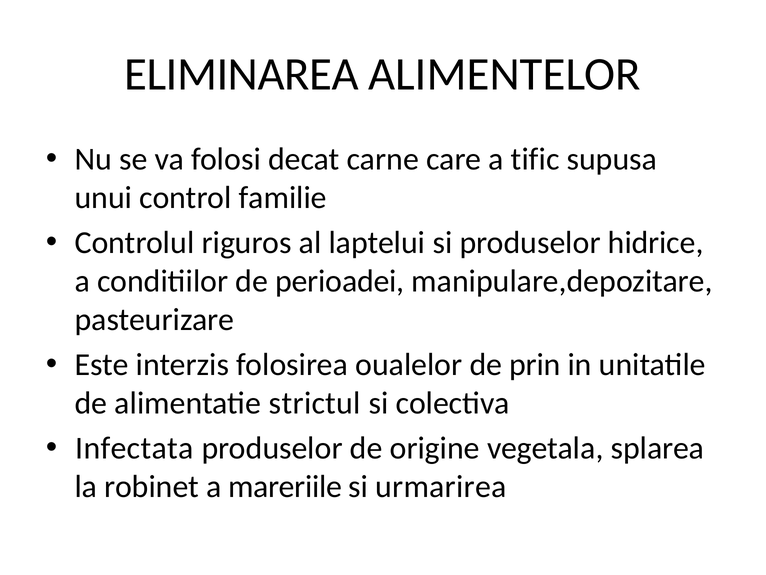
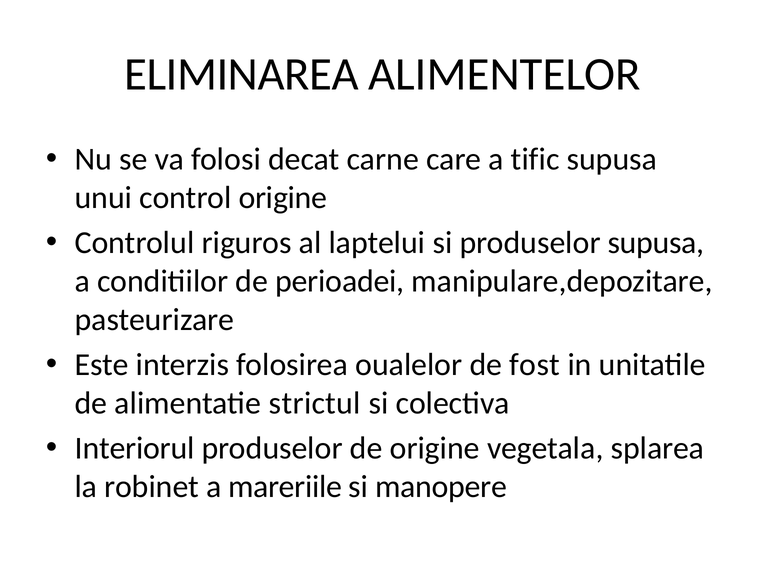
control familie: familie -> origine
produselor hidrice: hidrice -> supusa
prin: prin -> fost
Infectata: Infectata -> Interiorul
urmarirea: urmarirea -> manopere
